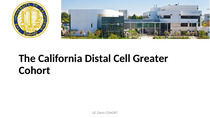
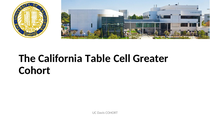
Distal: Distal -> Table
